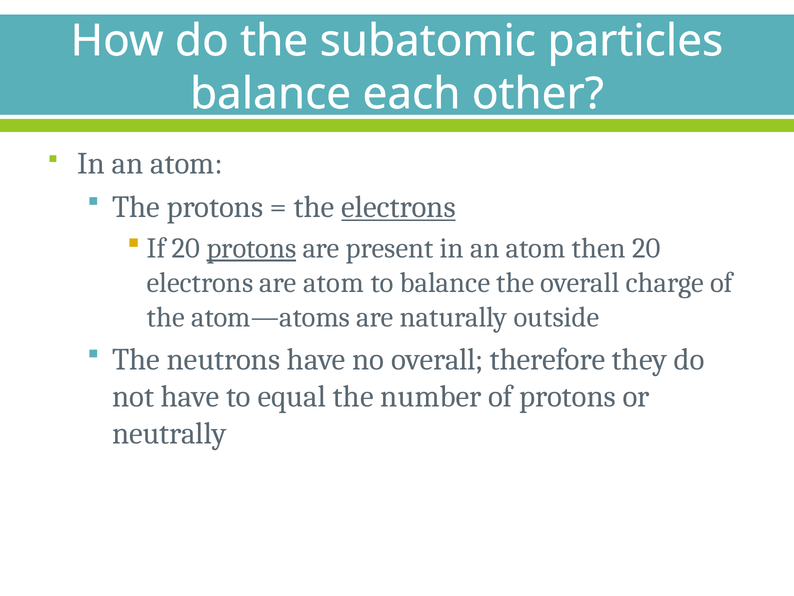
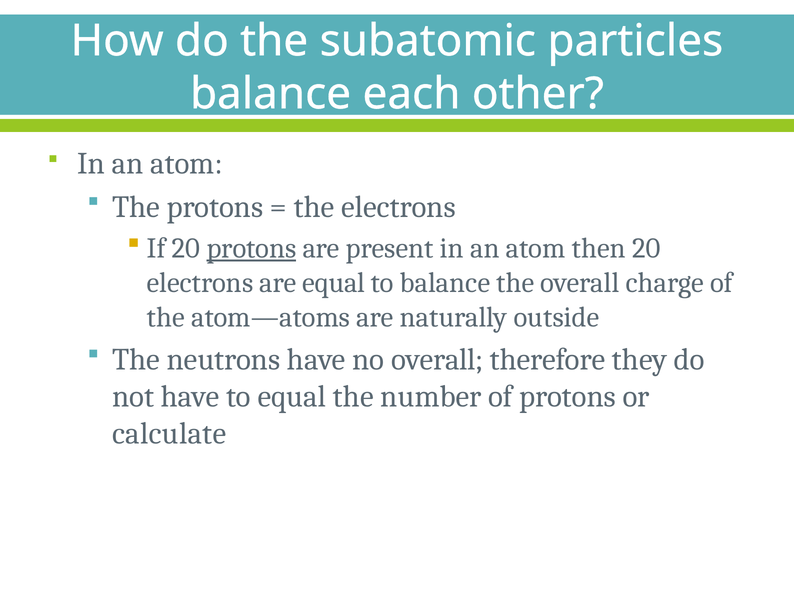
electrons at (399, 207) underline: present -> none
are atom: atom -> equal
neutrally: neutrally -> calculate
